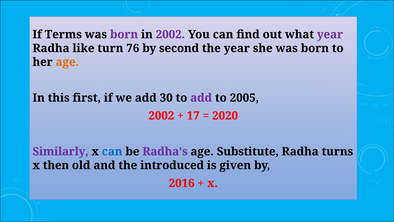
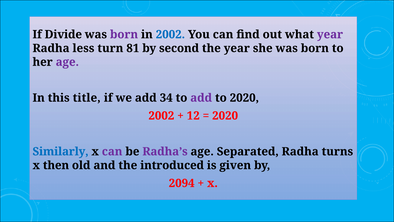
Terms: Terms -> Divide
2002 at (170, 34) colour: purple -> blue
like: like -> less
76: 76 -> 81
age at (67, 62) colour: orange -> purple
first: first -> title
30: 30 -> 34
to 2005: 2005 -> 2020
17: 17 -> 12
Similarly colour: purple -> blue
can at (112, 151) colour: blue -> purple
Substitute: Substitute -> Separated
2016: 2016 -> 2094
